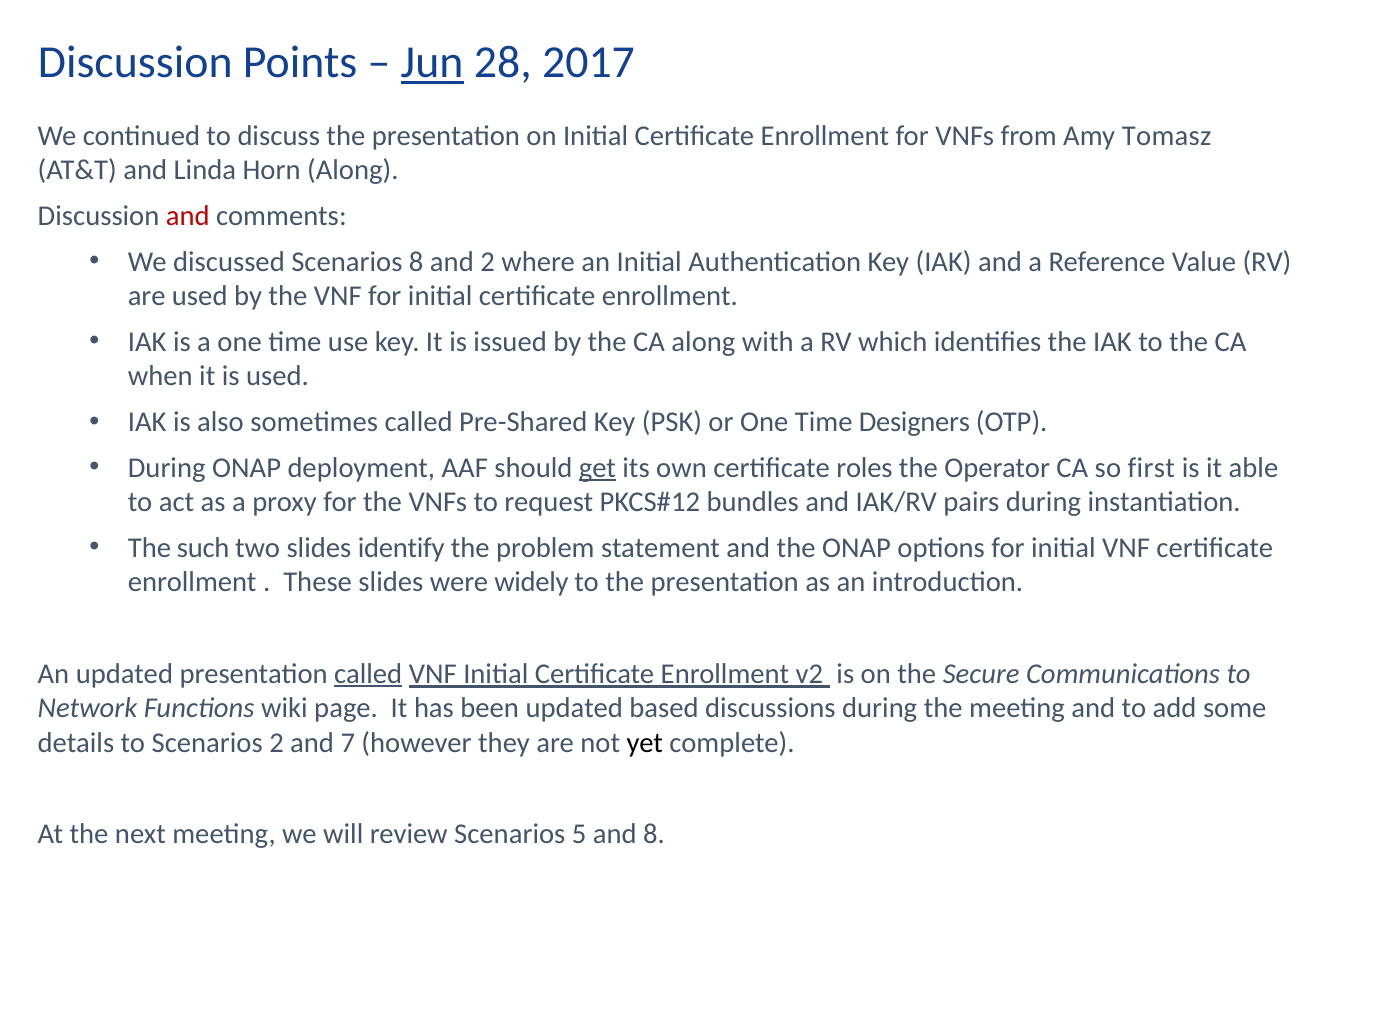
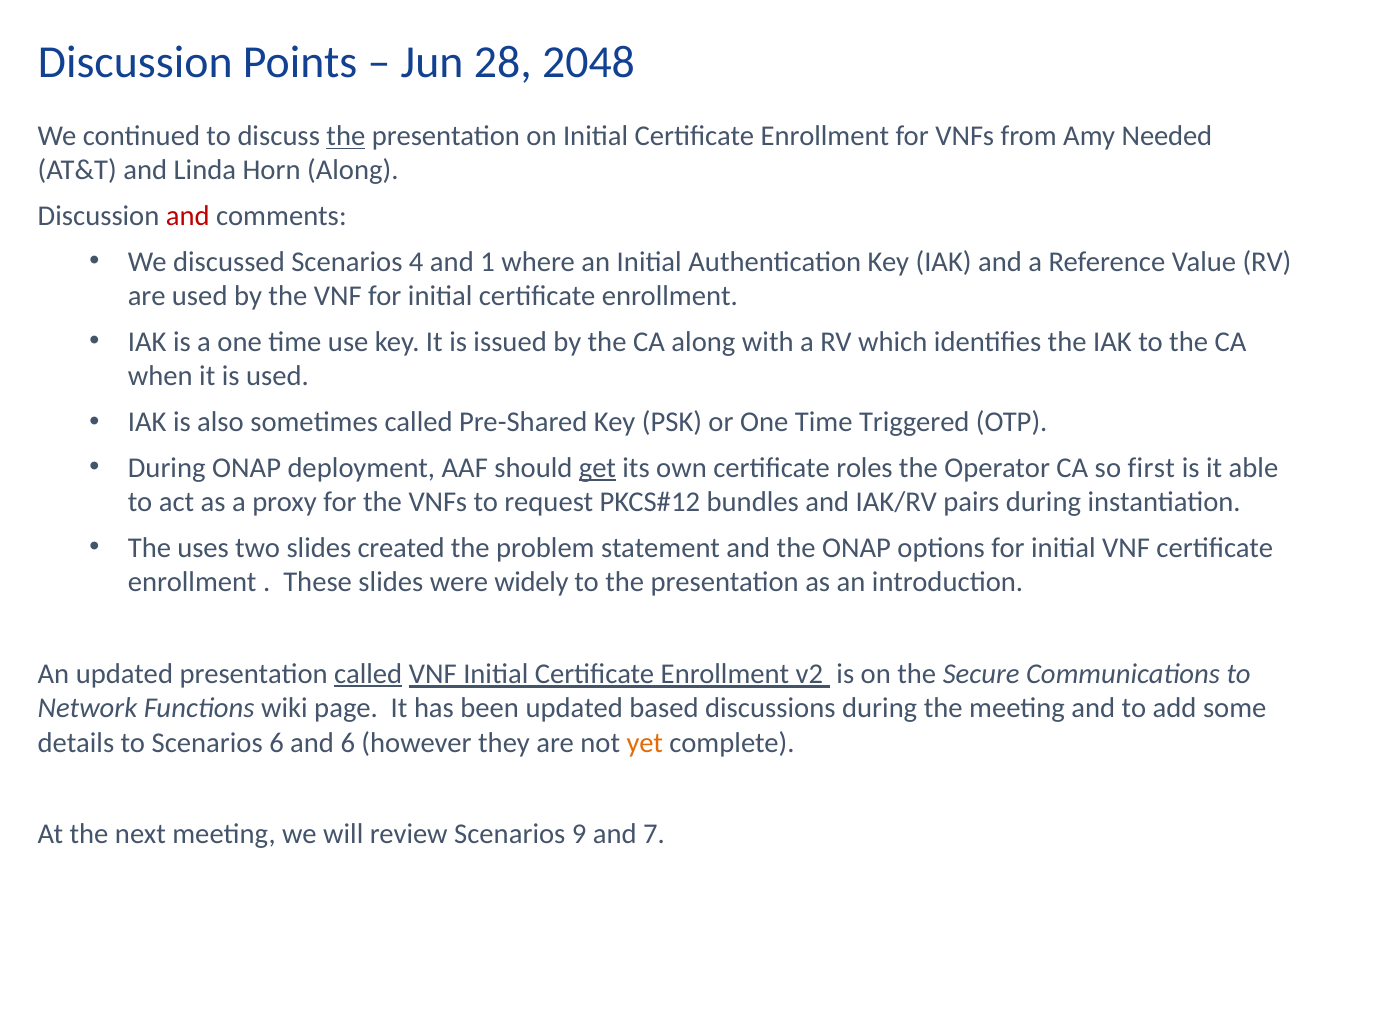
Jun underline: present -> none
2017: 2017 -> 2048
the at (346, 136) underline: none -> present
Tomasz: Tomasz -> Needed
Scenarios 8: 8 -> 4
and 2: 2 -> 1
Designers: Designers -> Triggered
such: such -> uses
identify: identify -> created
Scenarios 2: 2 -> 6
and 7: 7 -> 6
yet colour: black -> orange
5: 5 -> 9
and 8: 8 -> 7
